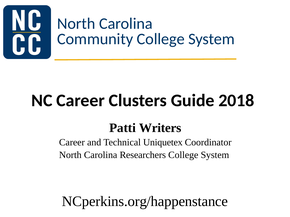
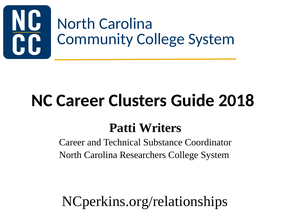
Uniquetex: Uniquetex -> Substance
NCperkins.org/happenstance: NCperkins.org/happenstance -> NCperkins.org/relationships
